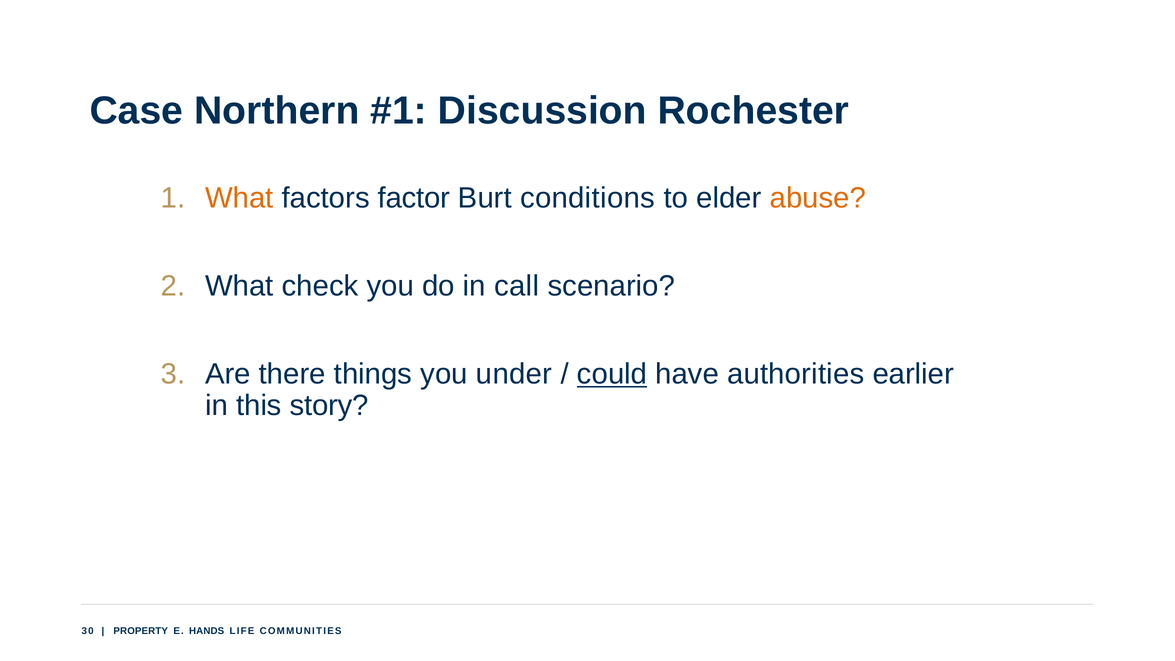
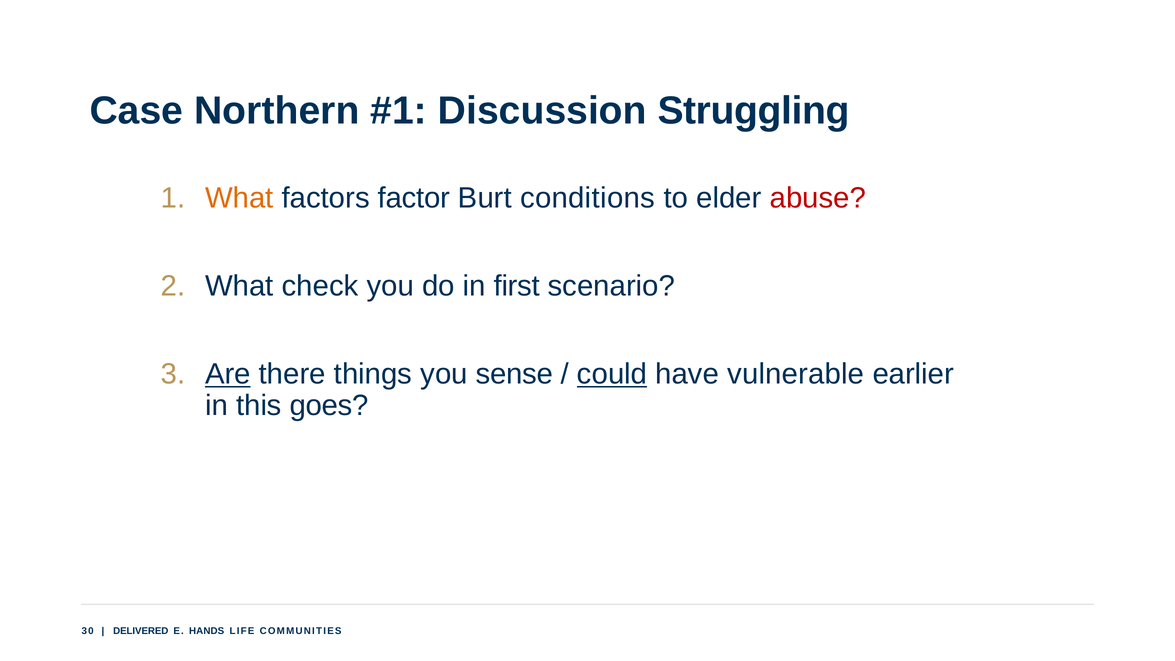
Rochester: Rochester -> Struggling
abuse colour: orange -> red
call: call -> first
Are underline: none -> present
under: under -> sense
authorities: authorities -> vulnerable
story: story -> goes
PROPERTY: PROPERTY -> DELIVERED
